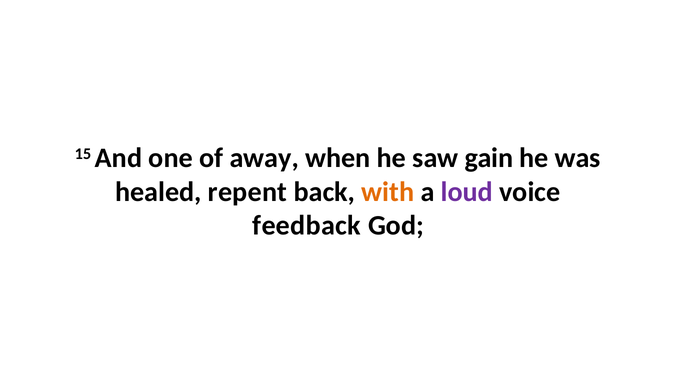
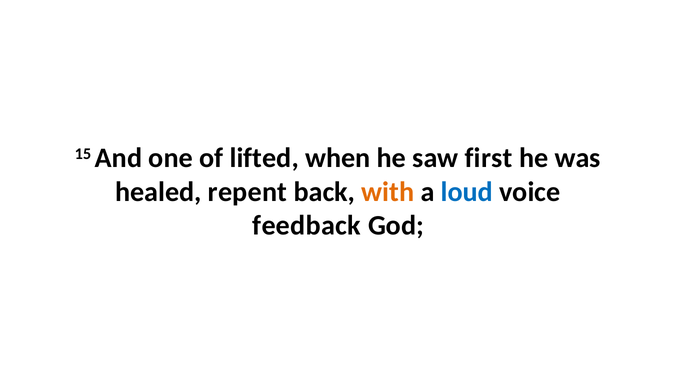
away: away -> lifted
gain: gain -> first
loud colour: purple -> blue
